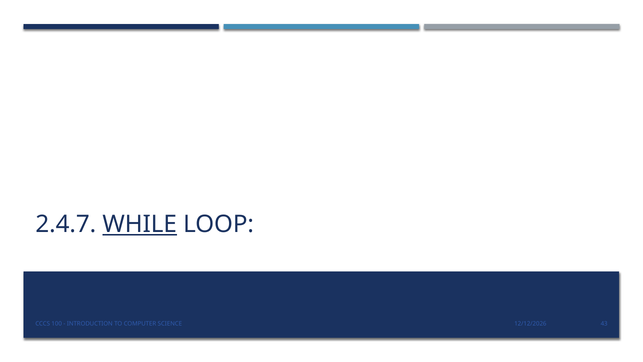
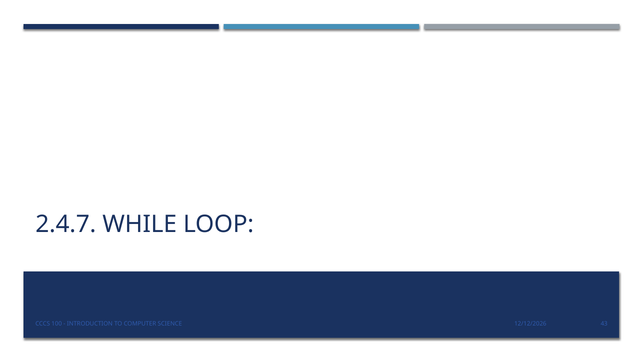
WHILE underline: present -> none
